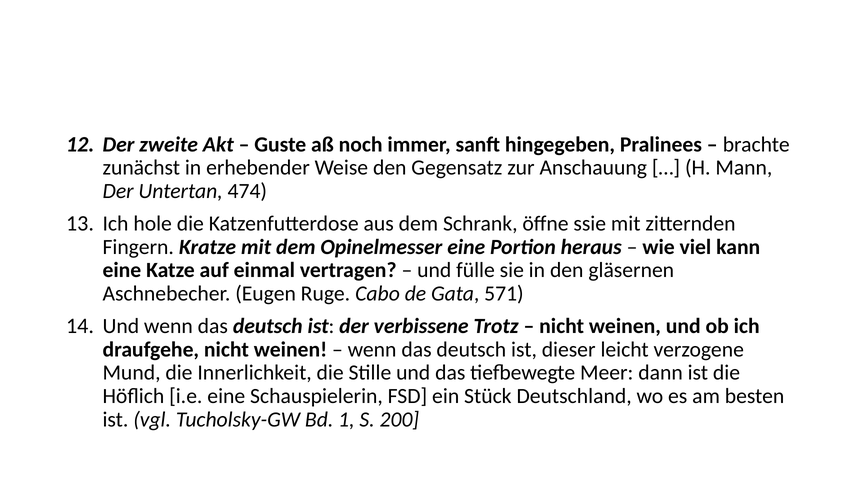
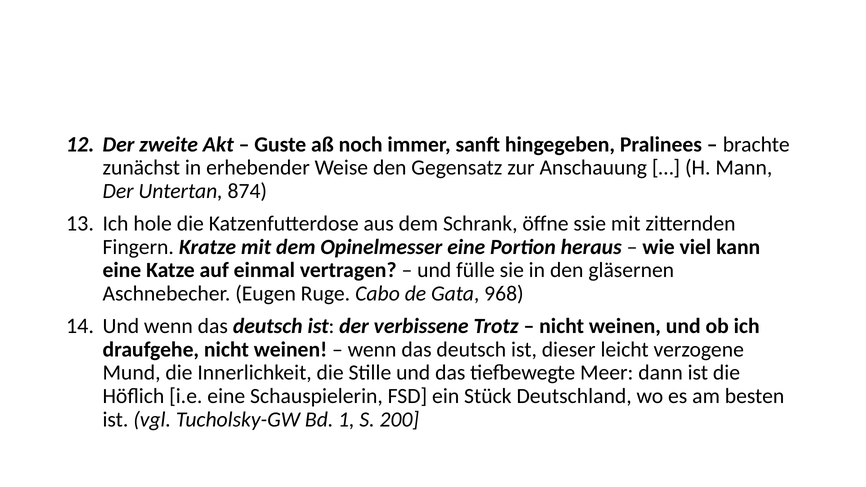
474: 474 -> 874
571: 571 -> 968
